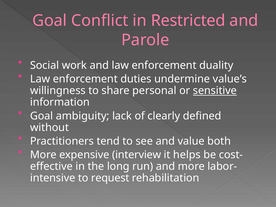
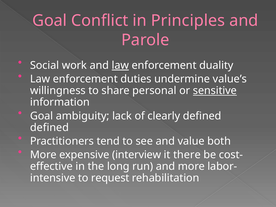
Restricted: Restricted -> Principles
law at (120, 65) underline: none -> present
without at (49, 127): without -> defined
helps: helps -> there
